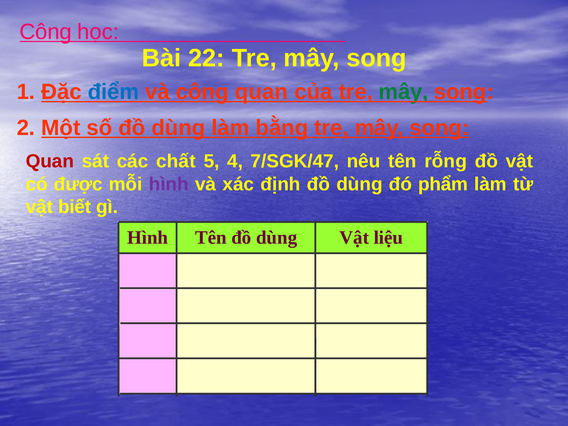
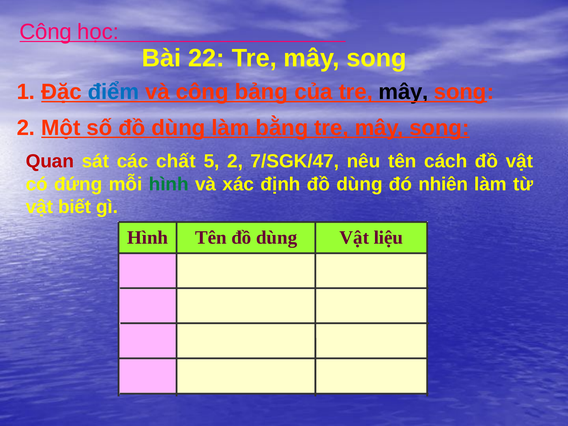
công quan: quan -> bảng
mây at (403, 92) colour: green -> black
5 4: 4 -> 2
rỗng: rỗng -> cách
được: được -> đứng
hình at (169, 184) colour: purple -> green
phẩm: phẩm -> nhiên
